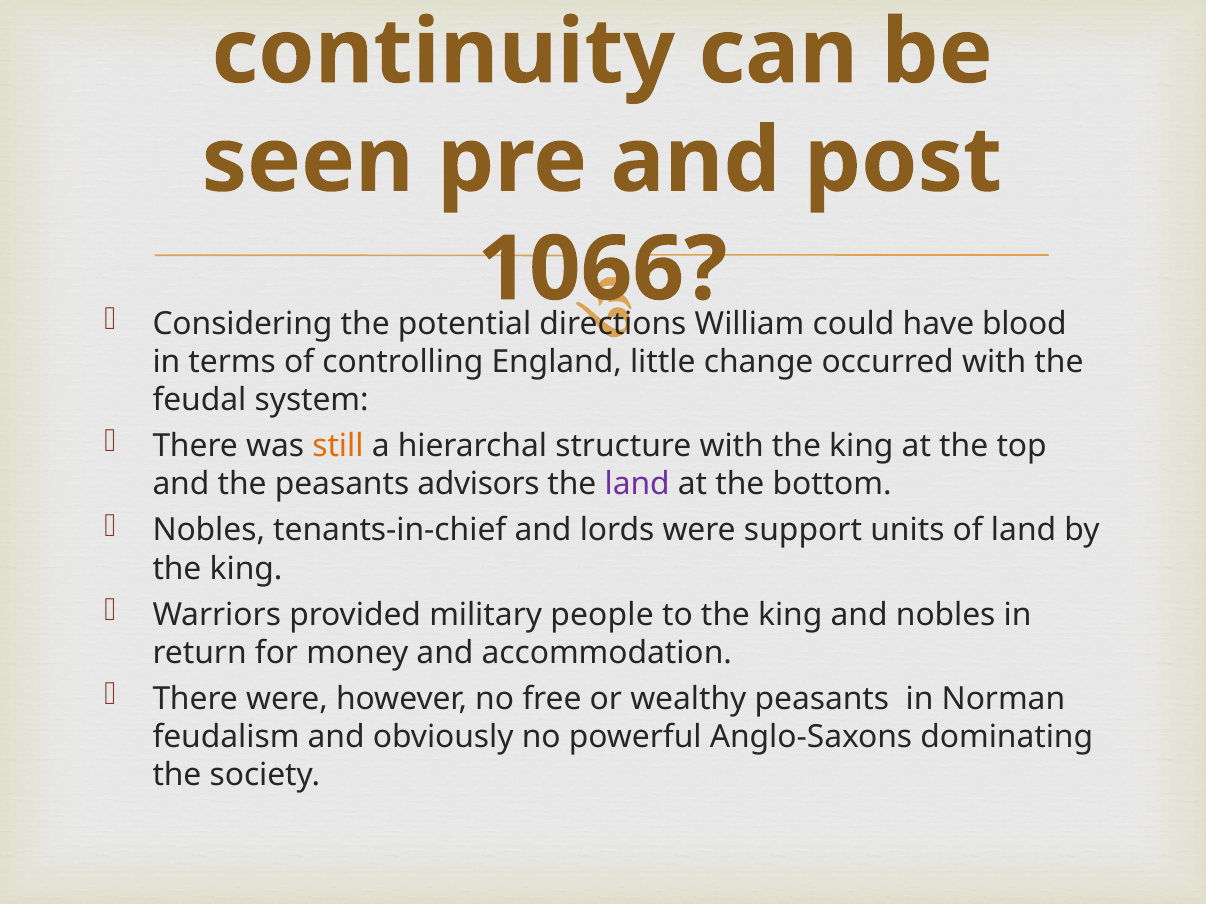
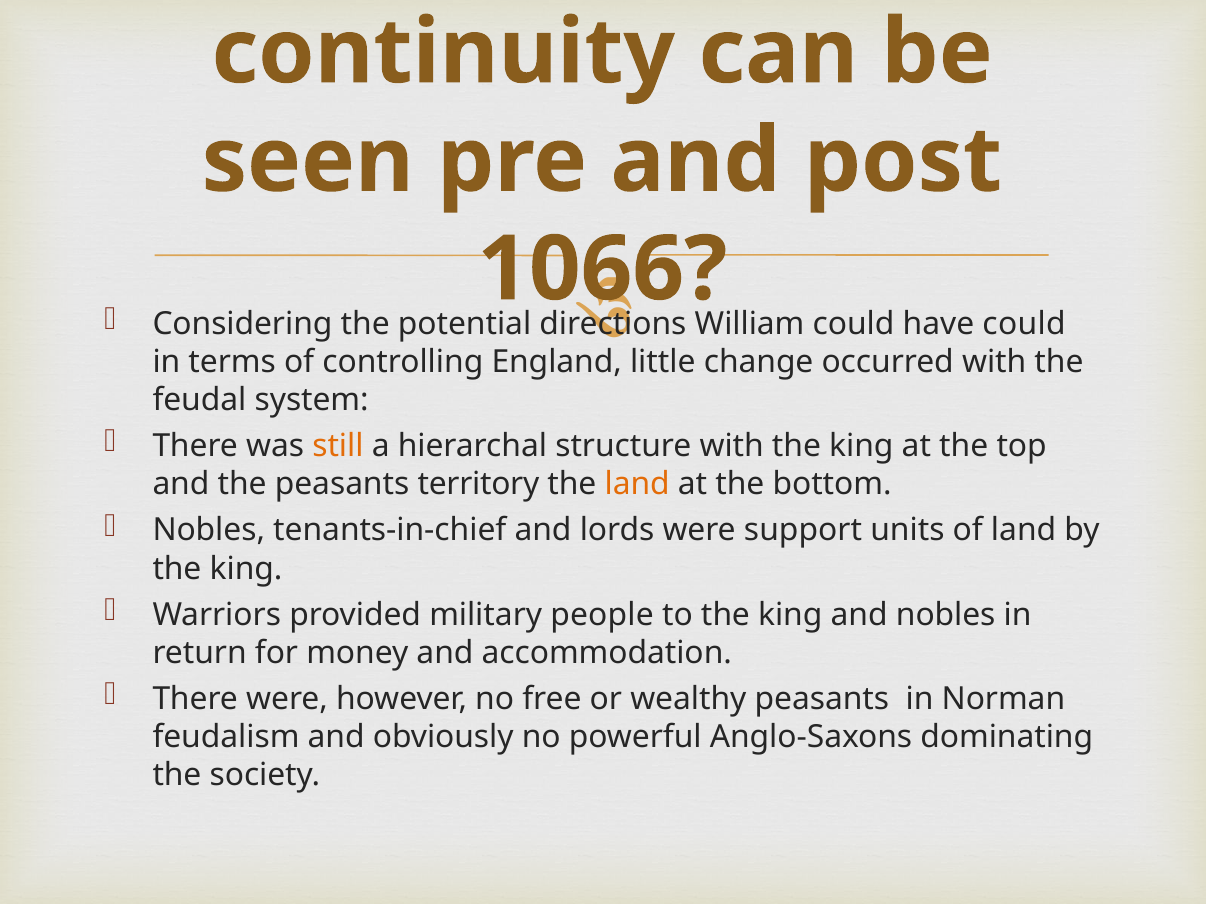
have blood: blood -> could
advisors: advisors -> territory
land at (637, 485) colour: purple -> orange
